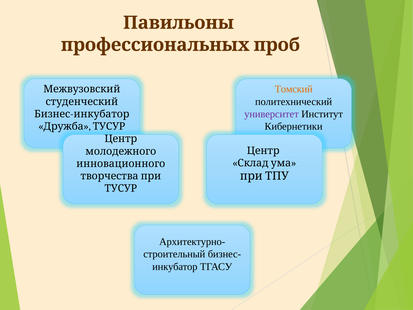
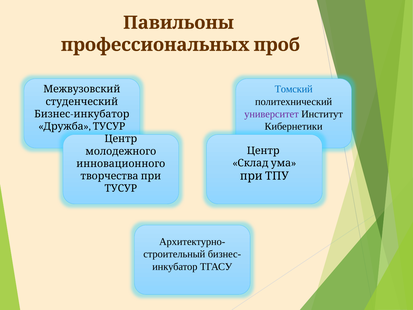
Томский colour: orange -> blue
